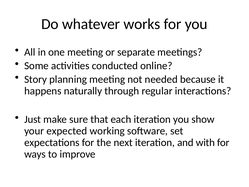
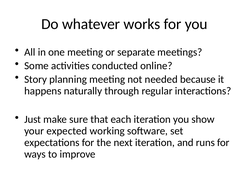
with: with -> runs
